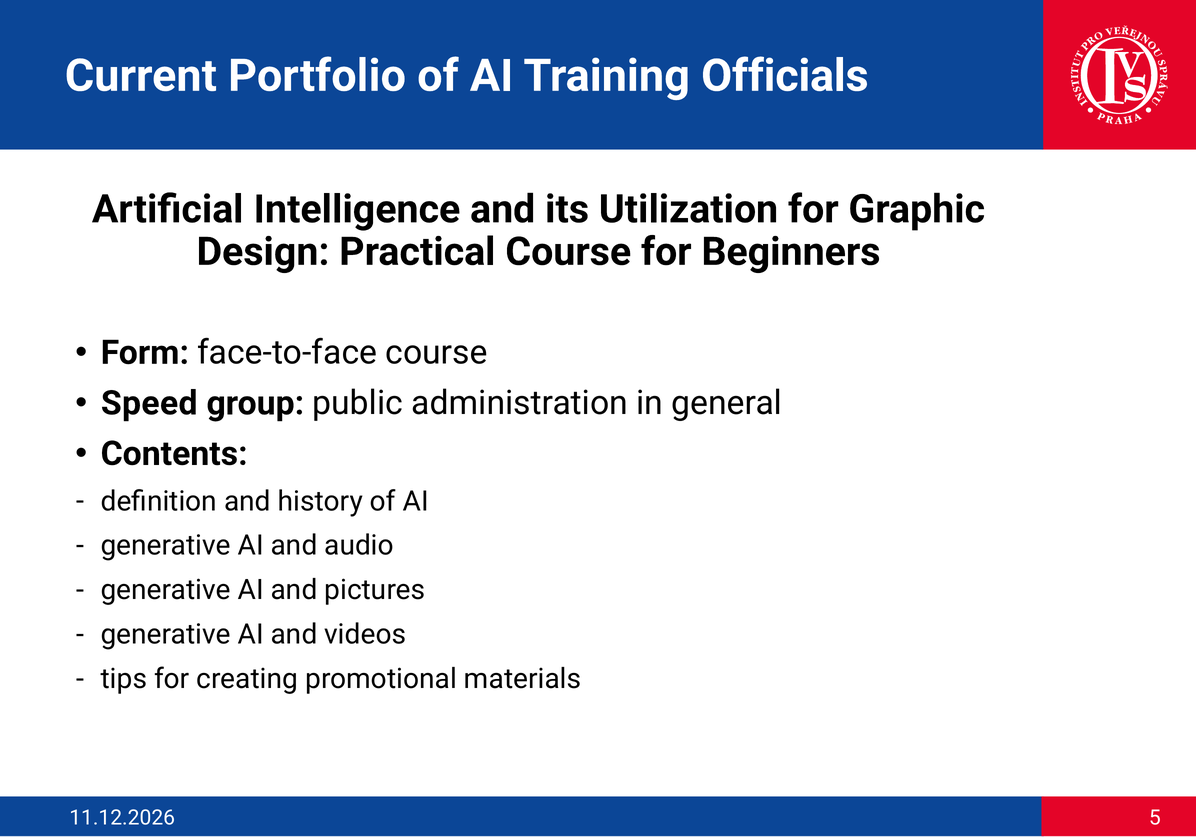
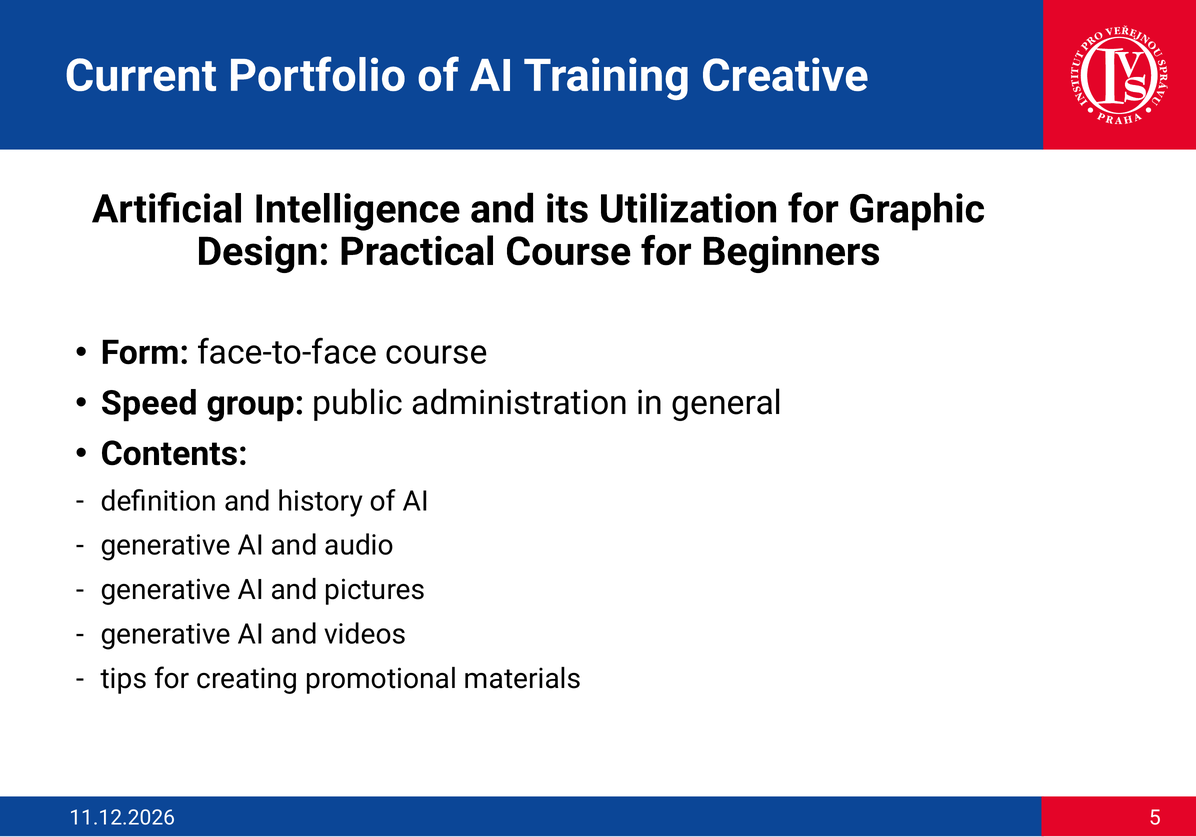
Officials: Officials -> Creative
